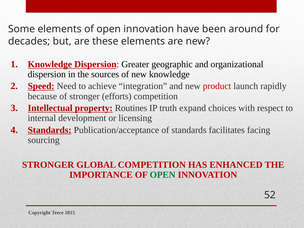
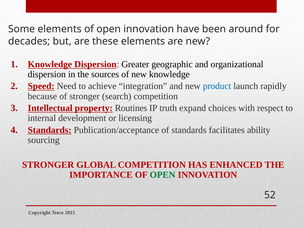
product colour: red -> blue
efforts: efforts -> search
facing: facing -> ability
